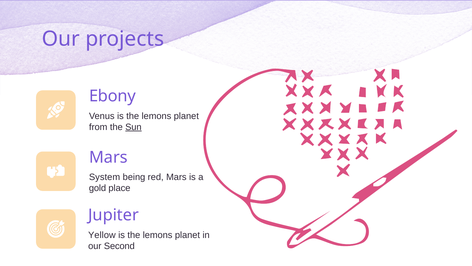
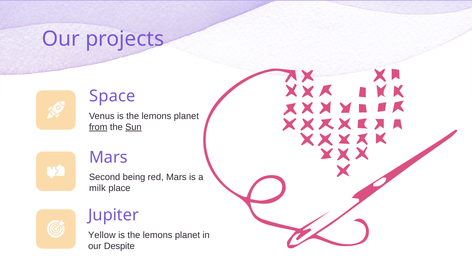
Ebony: Ebony -> Space
from underline: none -> present
System: System -> Second
gold: gold -> milk
Second: Second -> Despite
